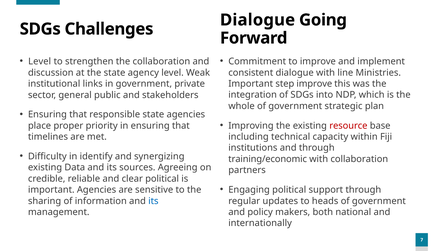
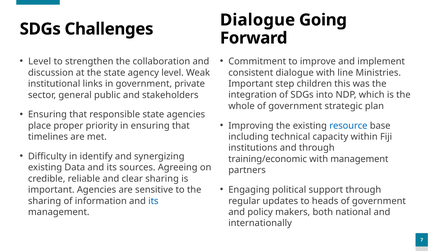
step improve: improve -> children
resource colour: red -> blue
with collaboration: collaboration -> management
clear political: political -> sharing
